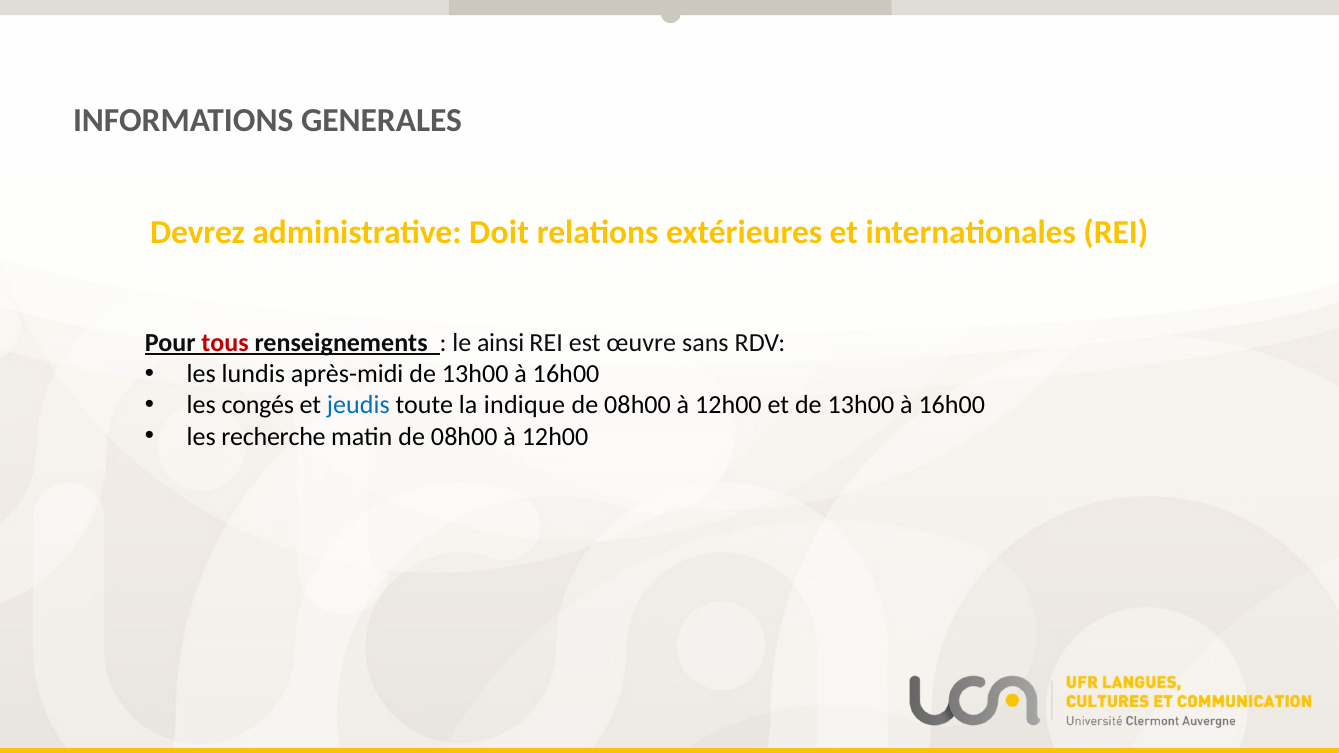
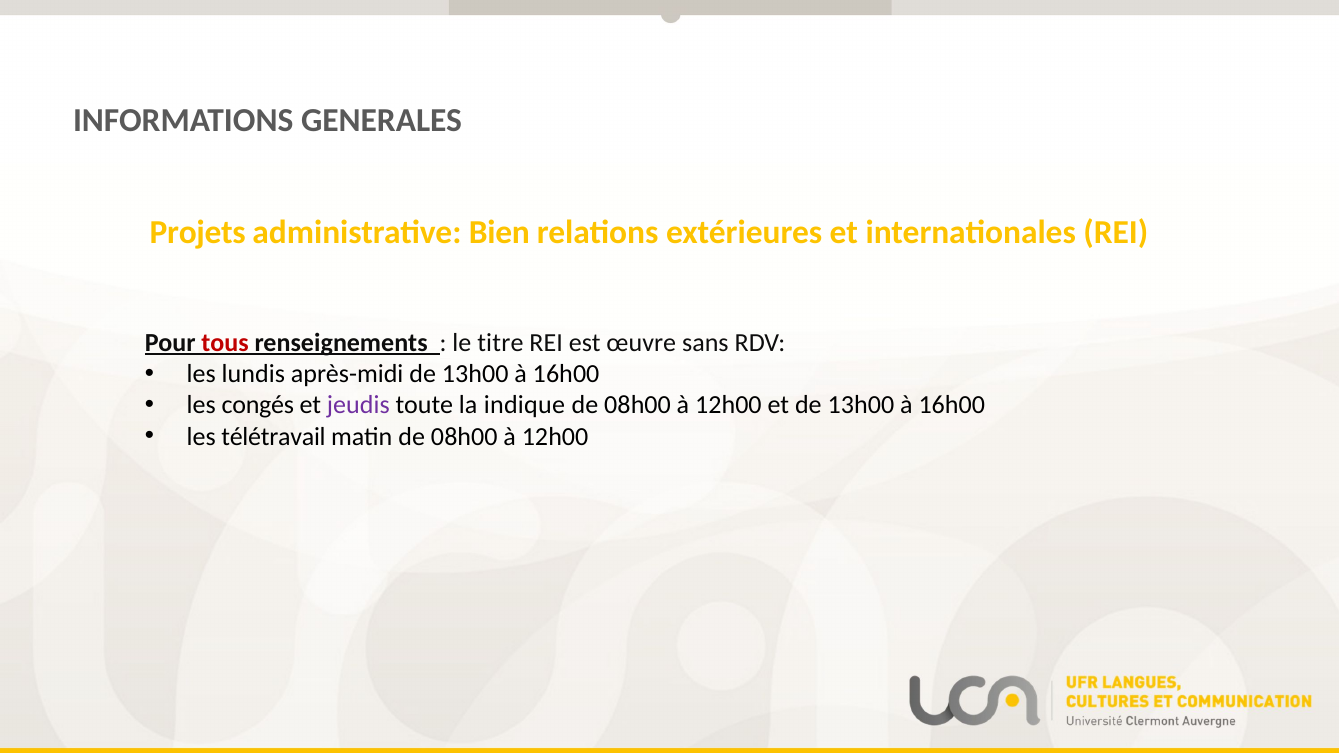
Devrez: Devrez -> Projets
Doit: Doit -> Bien
ainsi: ainsi -> titre
jeudis colour: blue -> purple
recherche: recherche -> télétravail
